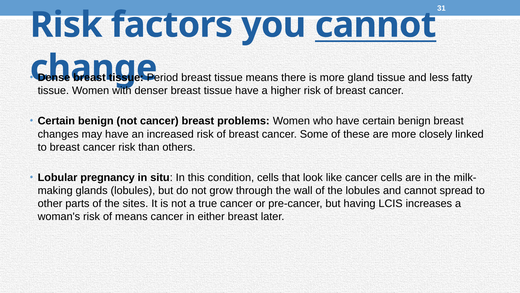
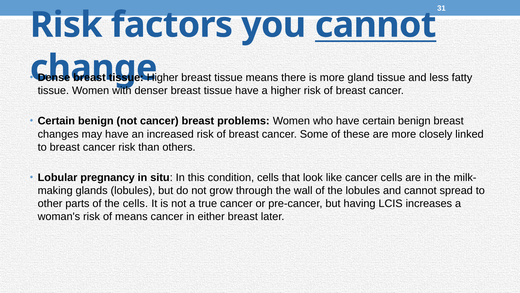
Period at (162, 77): Period -> Higher
the sites: sites -> cells
